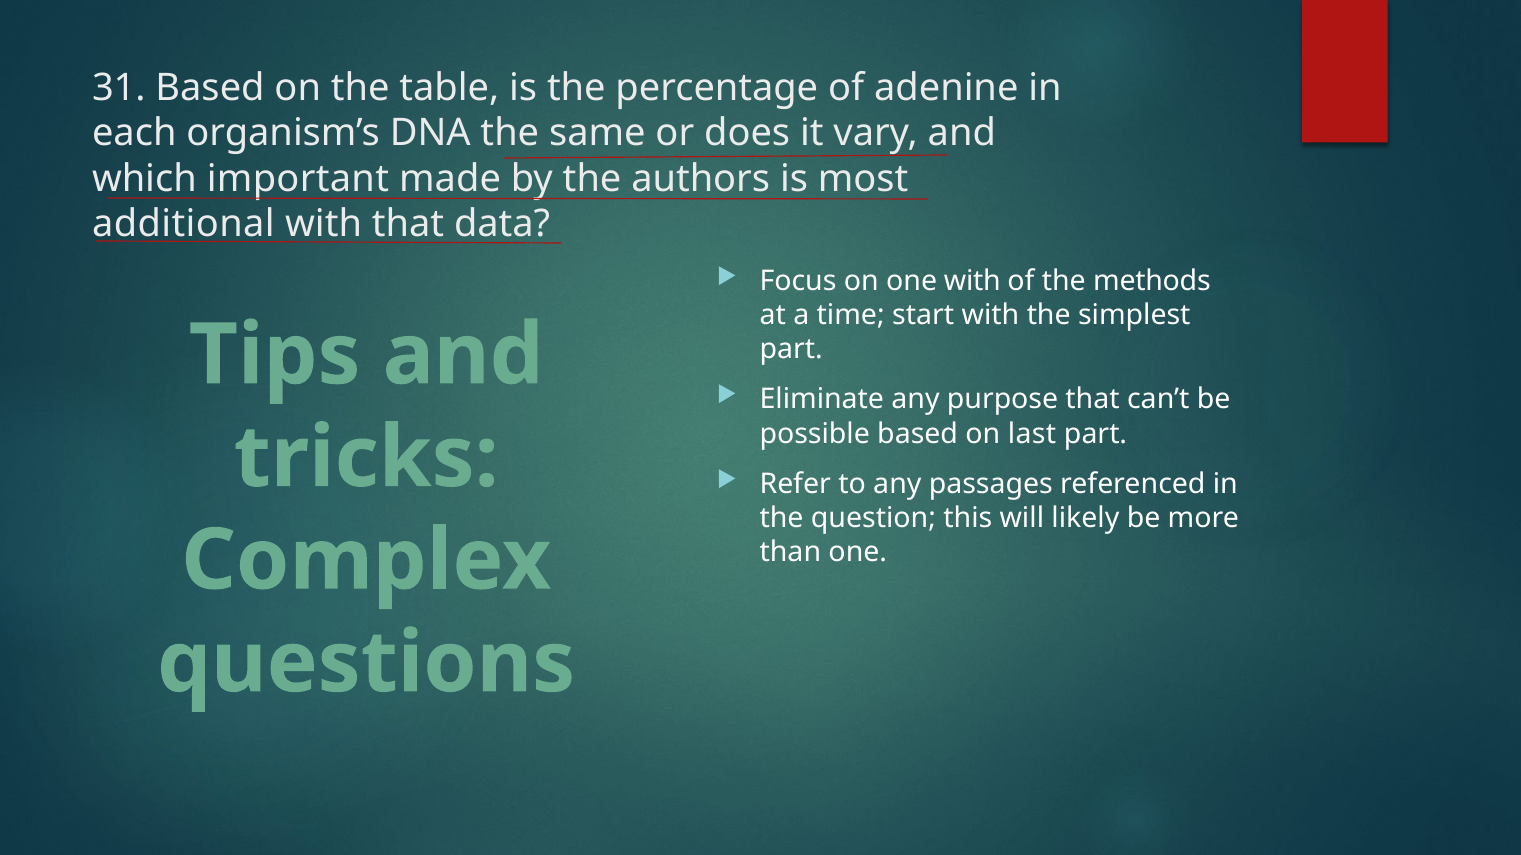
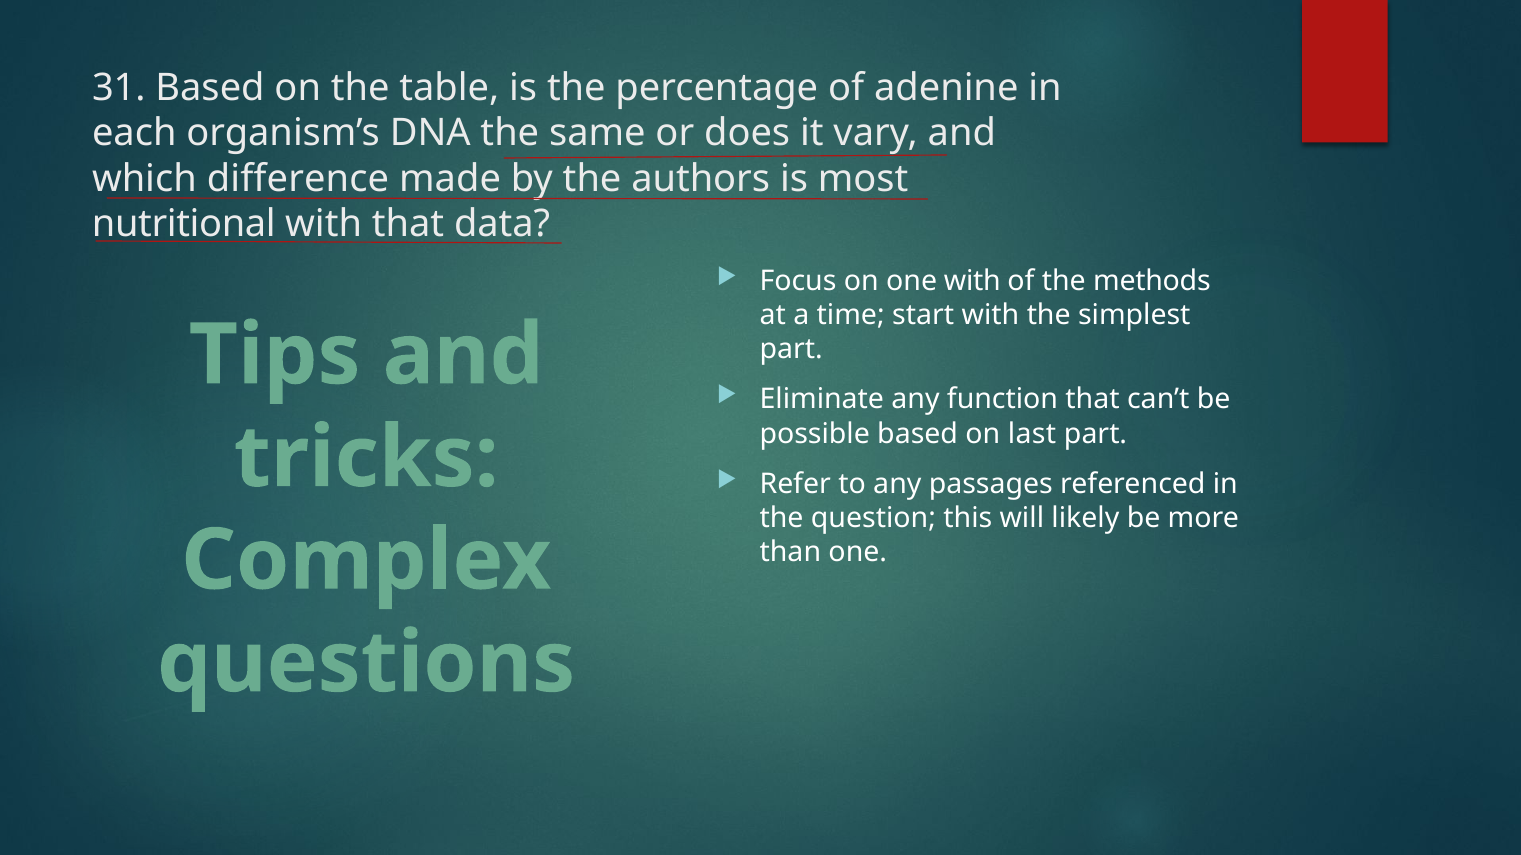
important: important -> difference
additional: additional -> nutritional
purpose: purpose -> function
